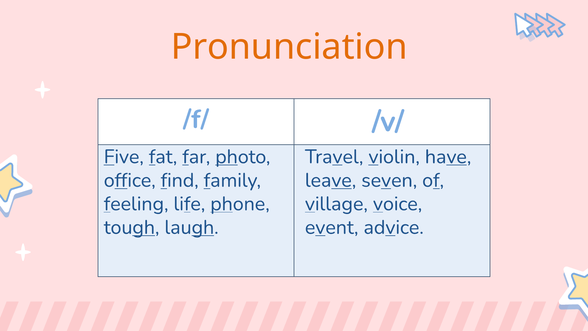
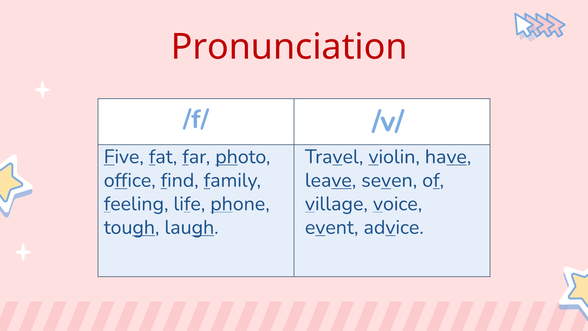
Pronunciation colour: orange -> red
